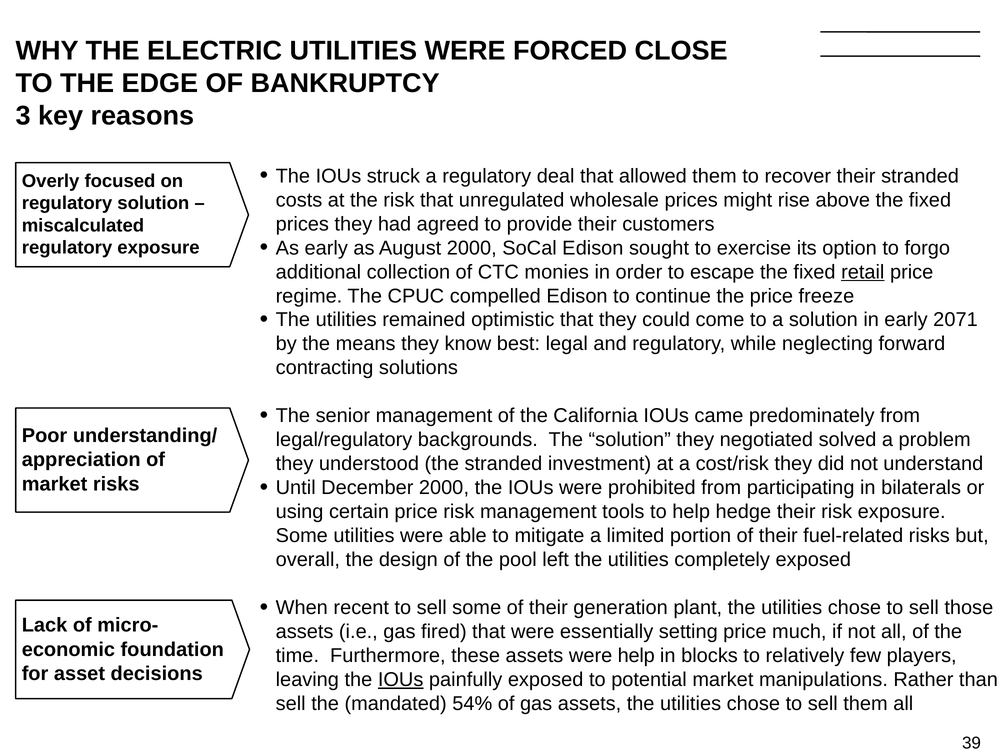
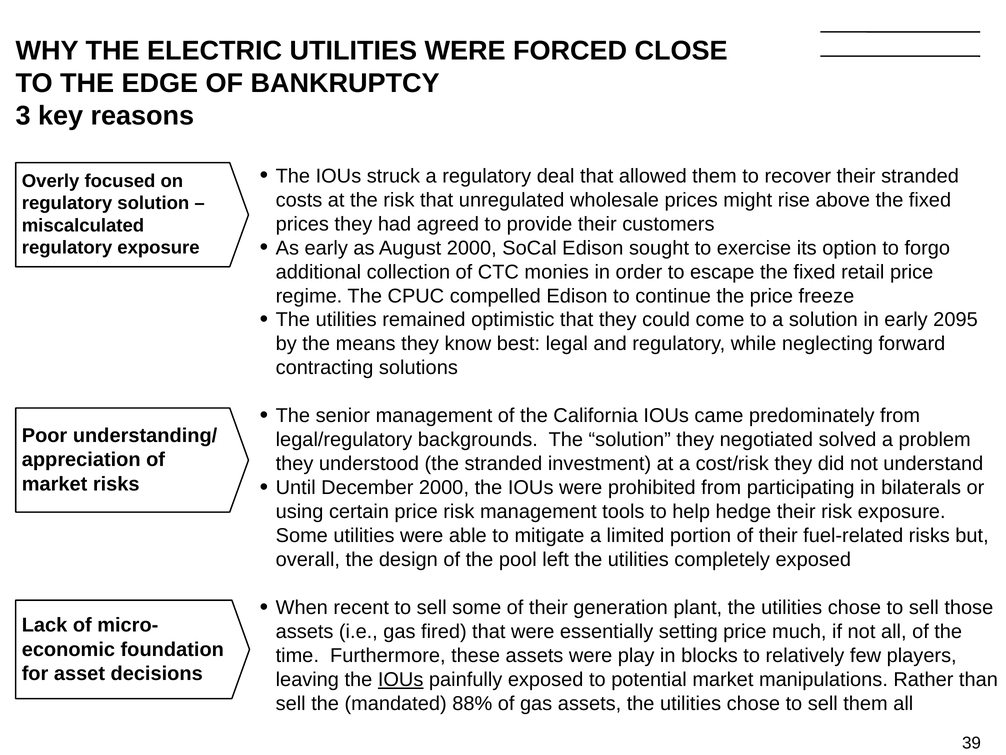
retail underline: present -> none
2071: 2071 -> 2095
were help: help -> play
54%: 54% -> 88%
